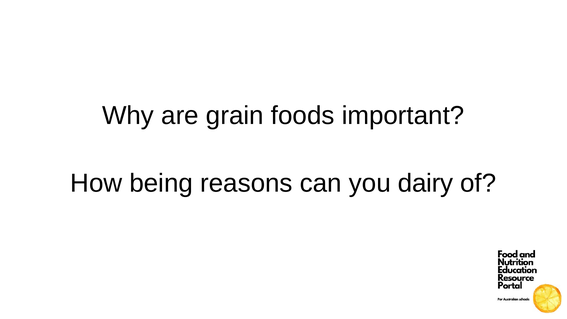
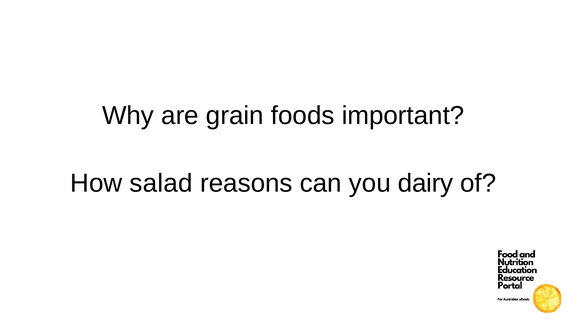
being: being -> salad
